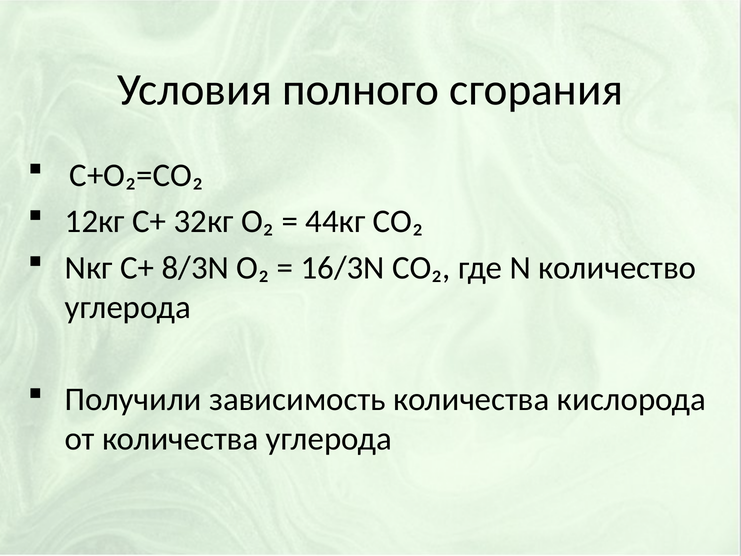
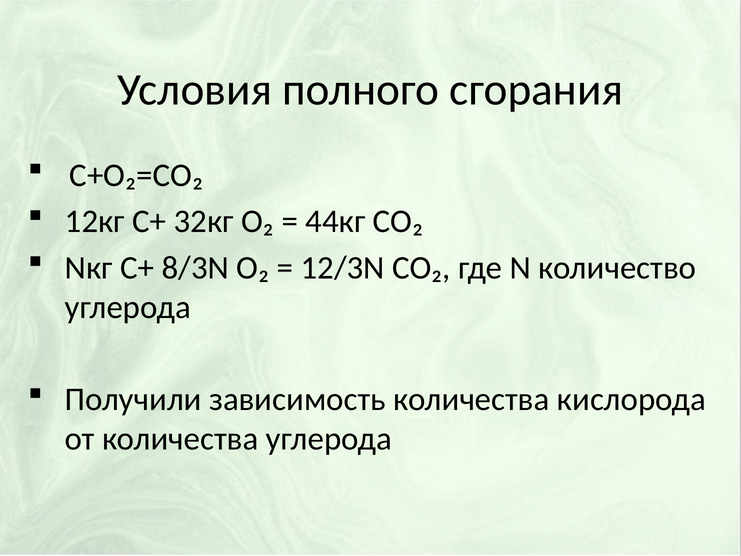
16/3N: 16/3N -> 12/3N
